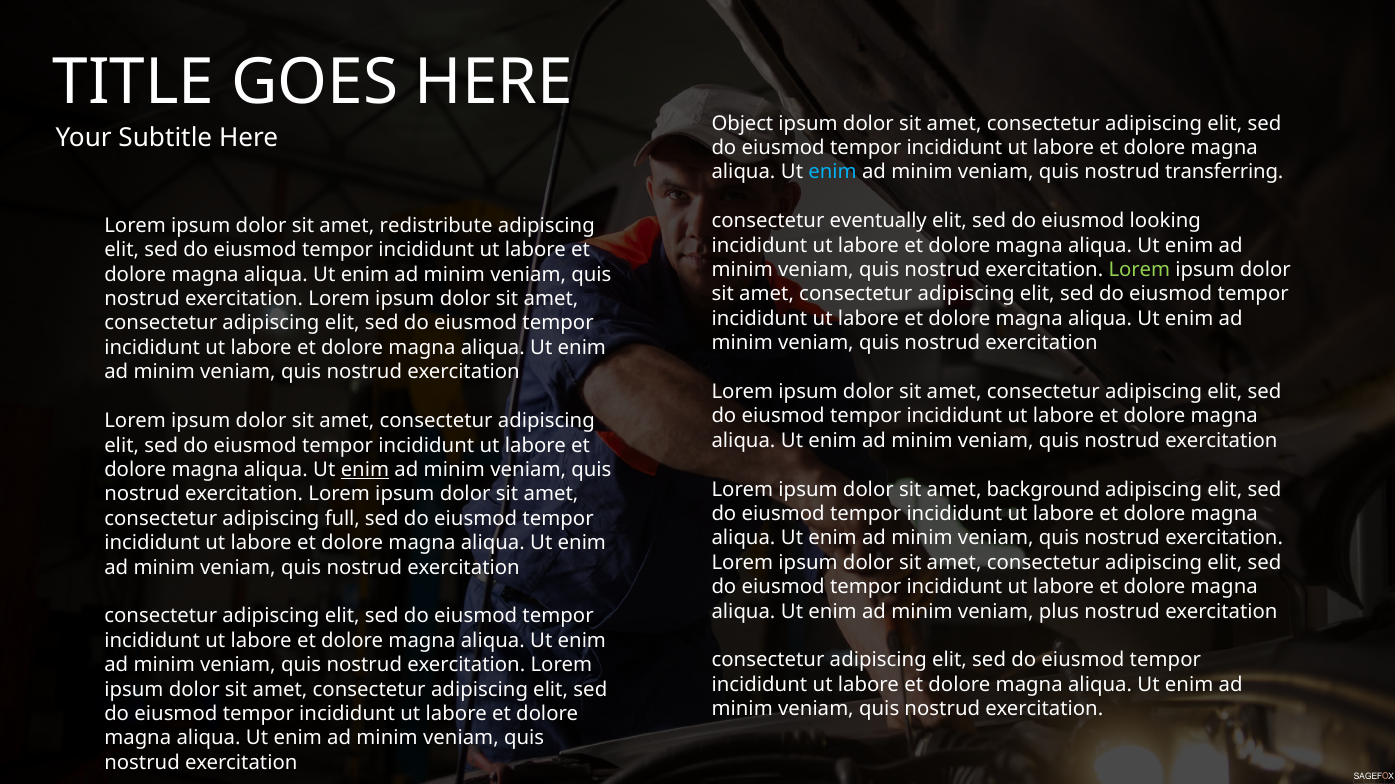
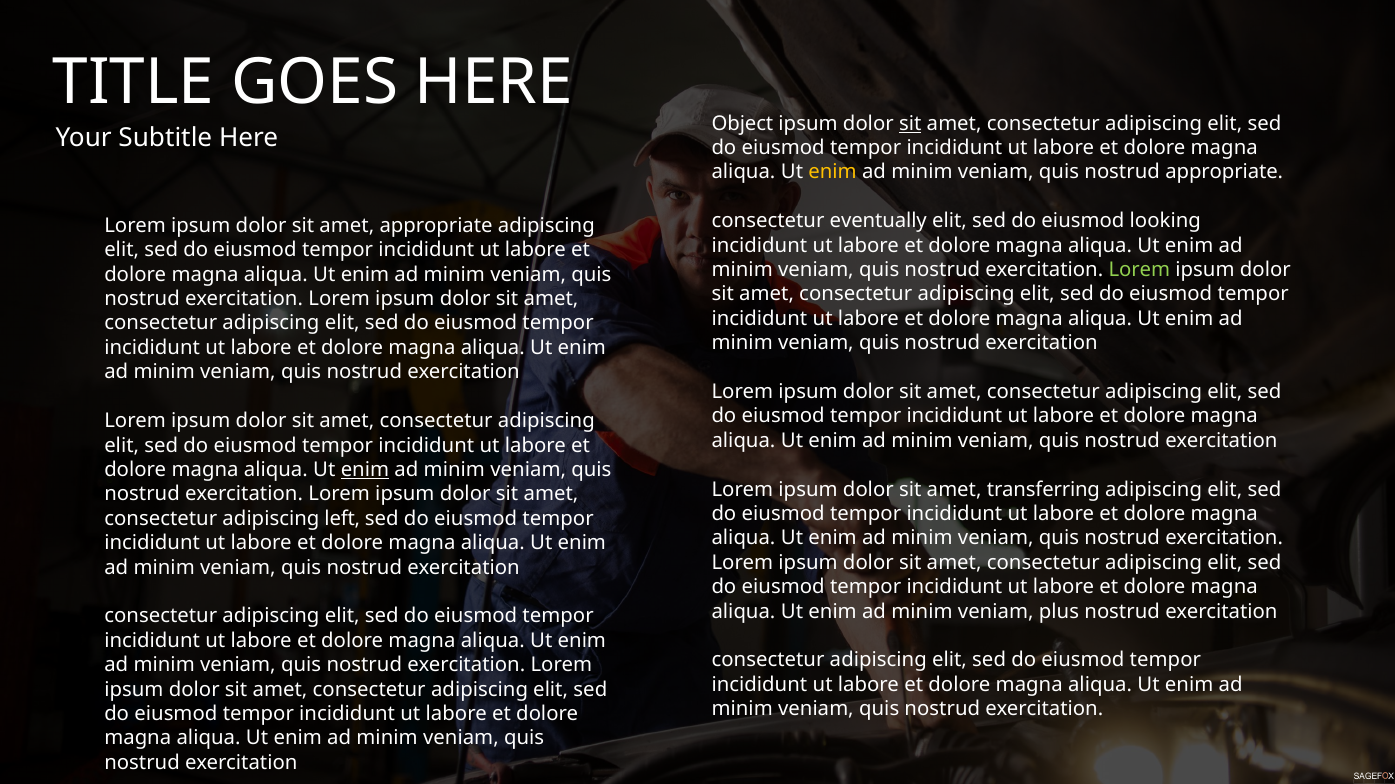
sit at (910, 123) underline: none -> present
enim at (833, 172) colour: light blue -> yellow
nostrud transferring: transferring -> appropriate
amet redistribute: redistribute -> appropriate
background: background -> transferring
full: full -> left
